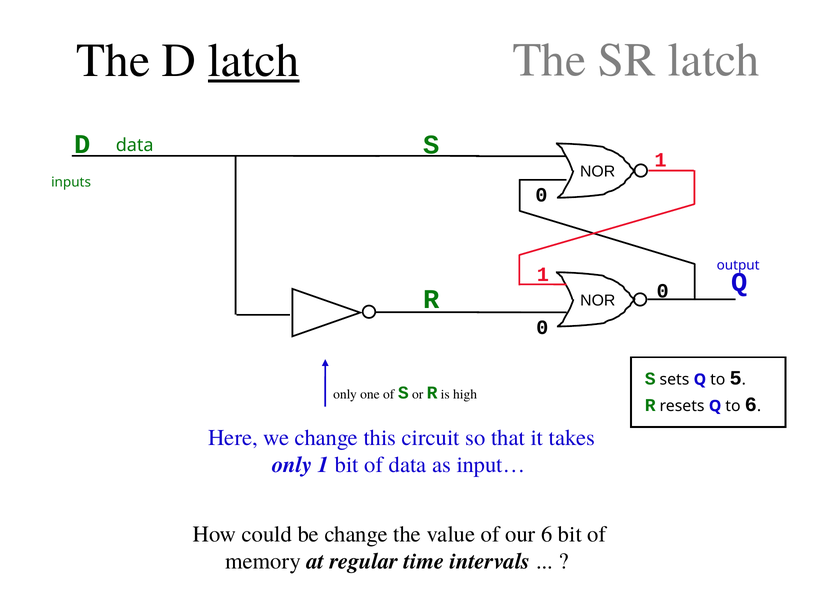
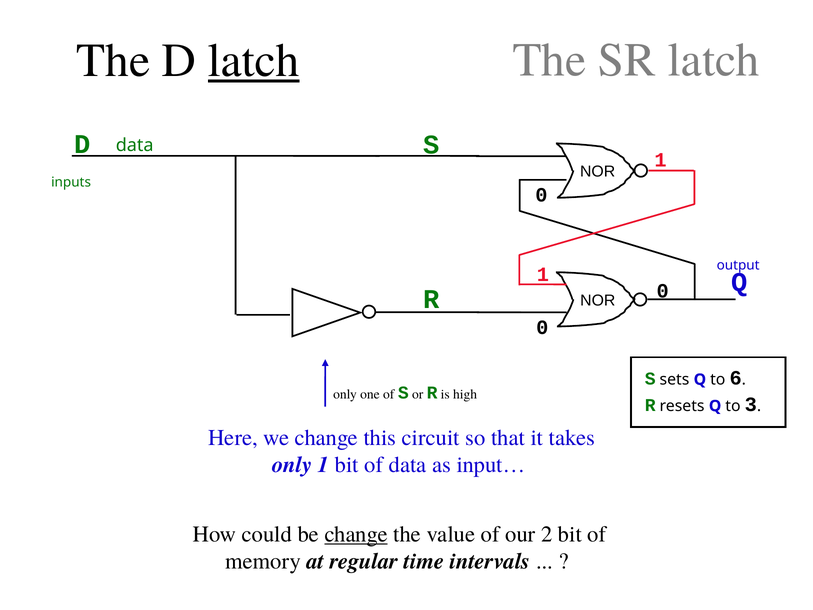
5: 5 -> 6
to 6: 6 -> 3
change at (356, 534) underline: none -> present
our 6: 6 -> 2
